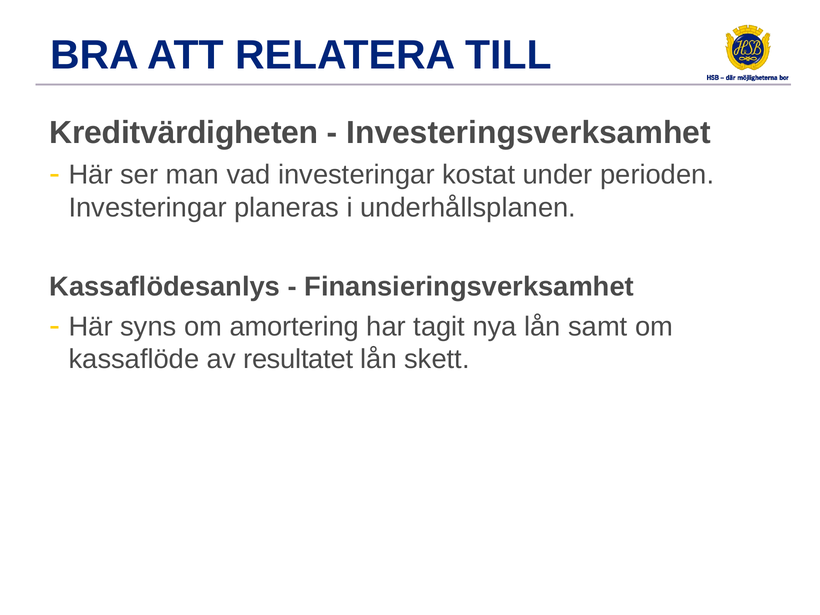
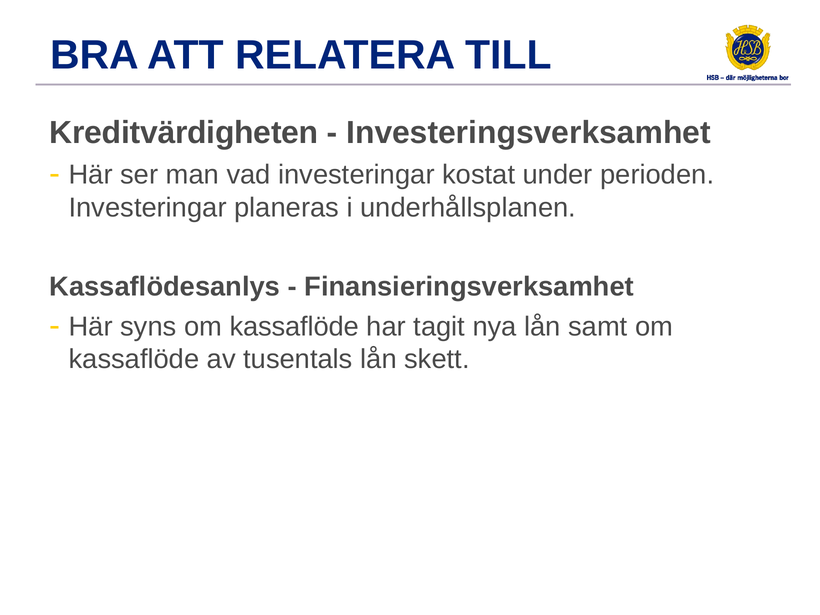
syns om amortering: amortering -> kassaflöde
resultatet: resultatet -> tusentals
